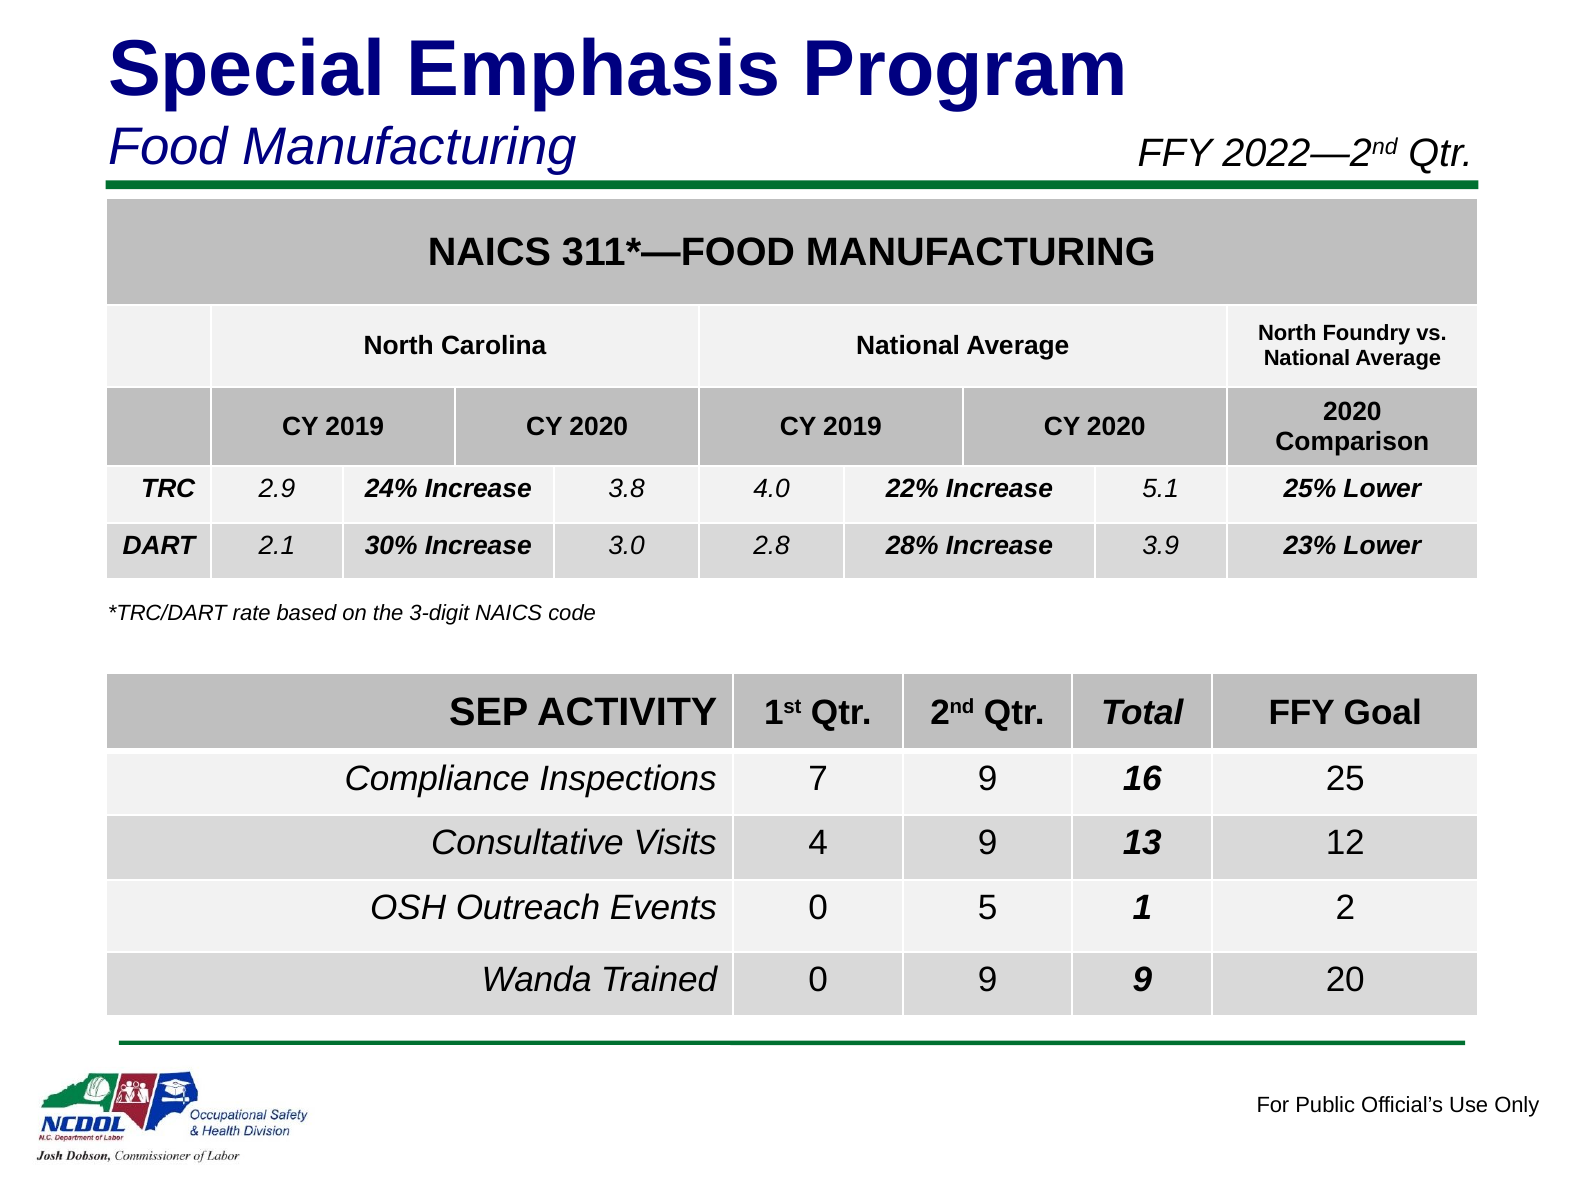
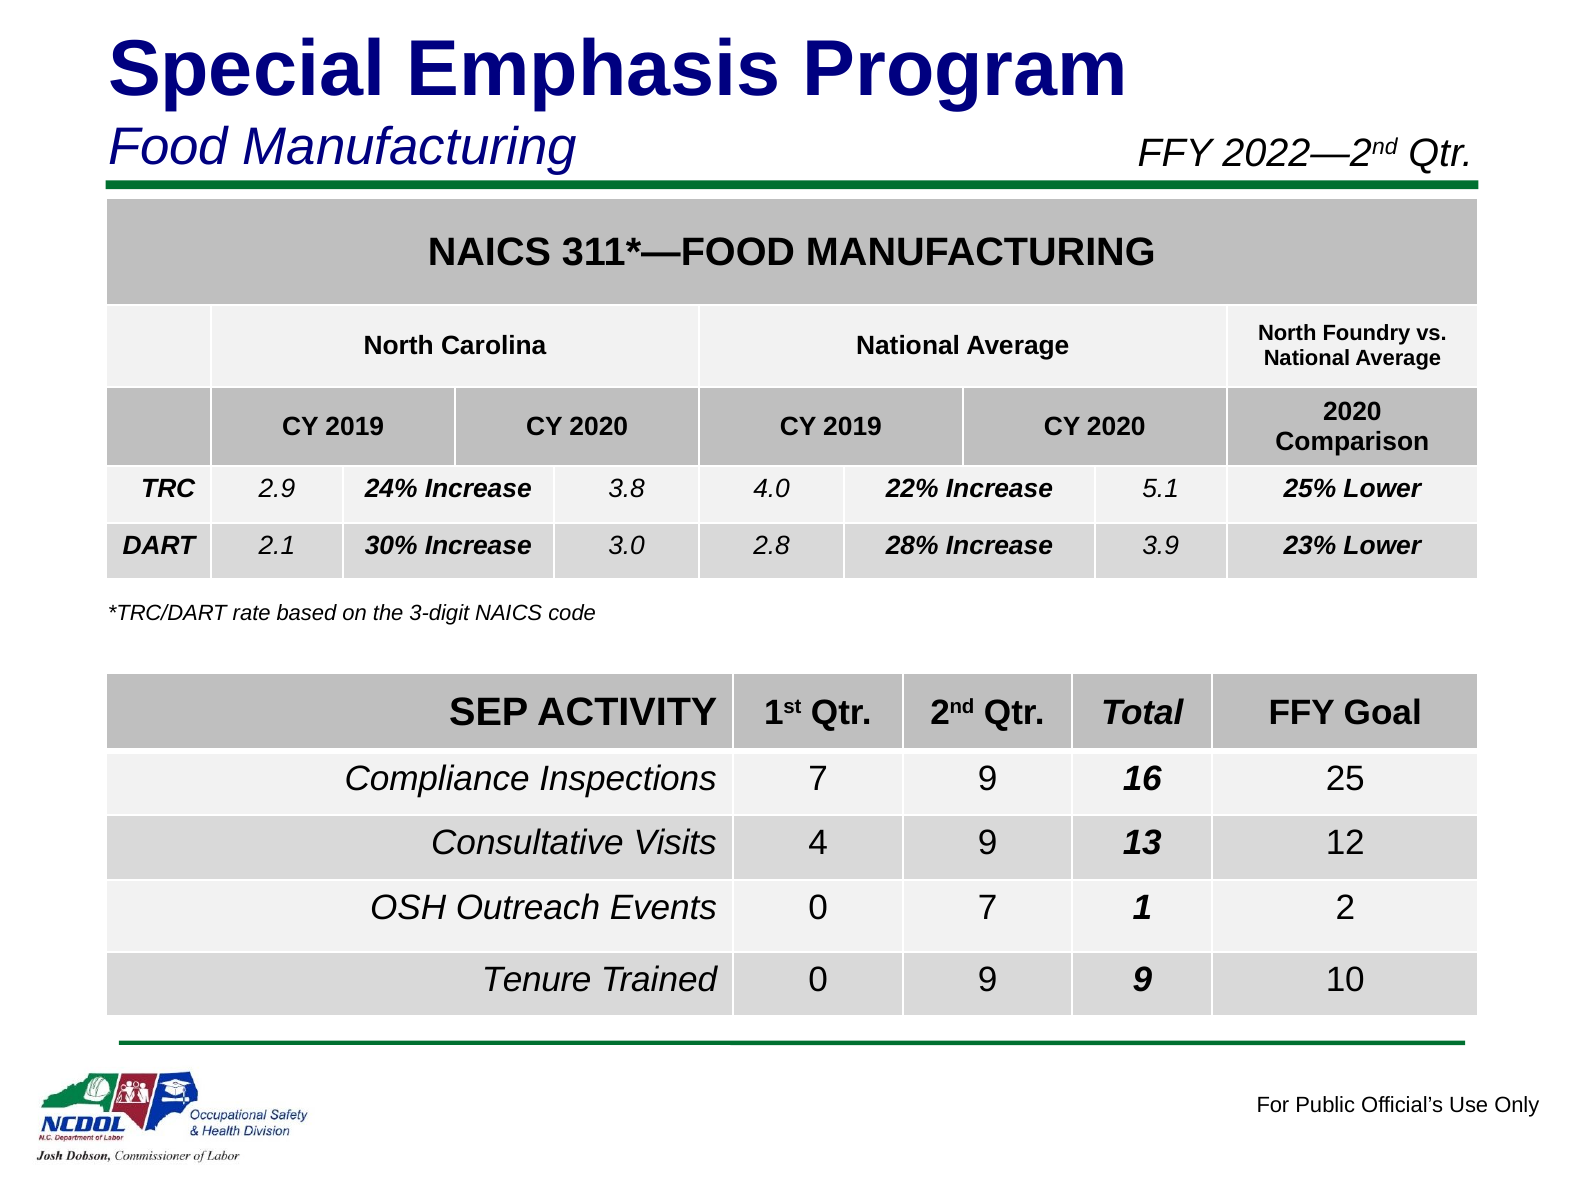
0 5: 5 -> 7
Wanda: Wanda -> Tenure
20: 20 -> 10
